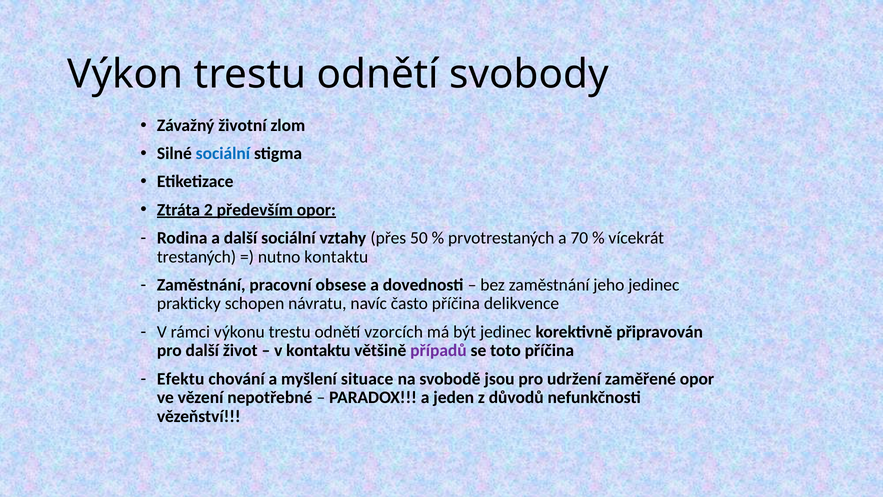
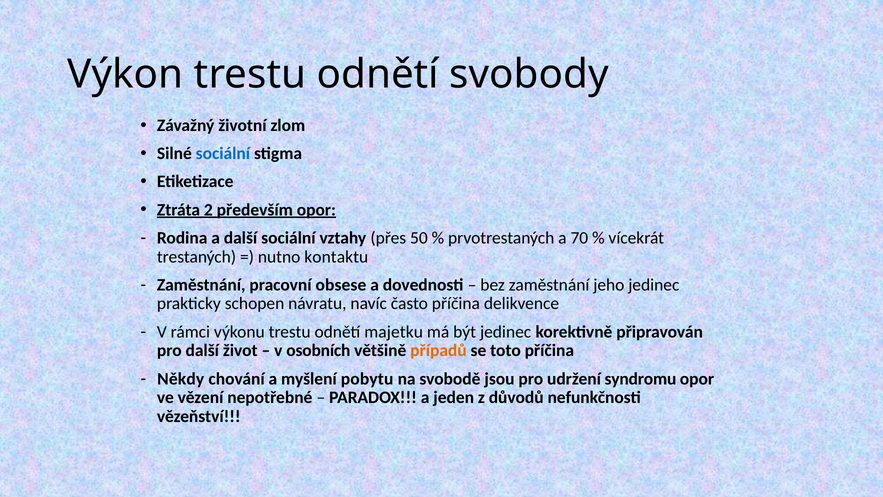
vzorcích: vzorcích -> majetku
v kontaktu: kontaktu -> osobních
případů colour: purple -> orange
Efektu: Efektu -> Někdy
situace: situace -> pobytu
zaměřené: zaměřené -> syndromu
